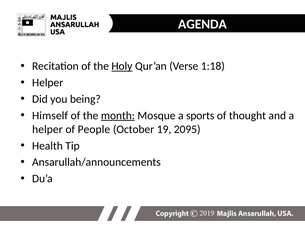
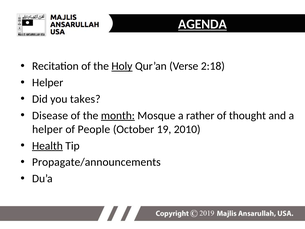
AGENDA underline: none -> present
1:18: 1:18 -> 2:18
being: being -> takes
Himself: Himself -> Disease
sports: sports -> rather
2095: 2095 -> 2010
Health underline: none -> present
Ansarullah/announcements: Ansarullah/announcements -> Propagate/announcements
